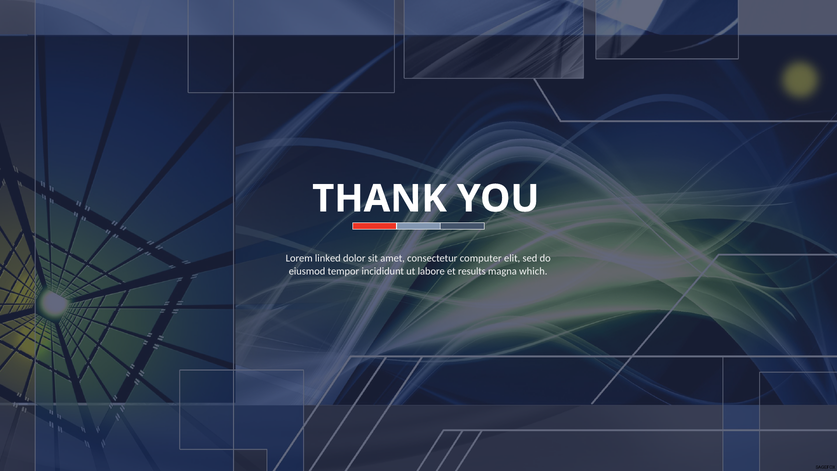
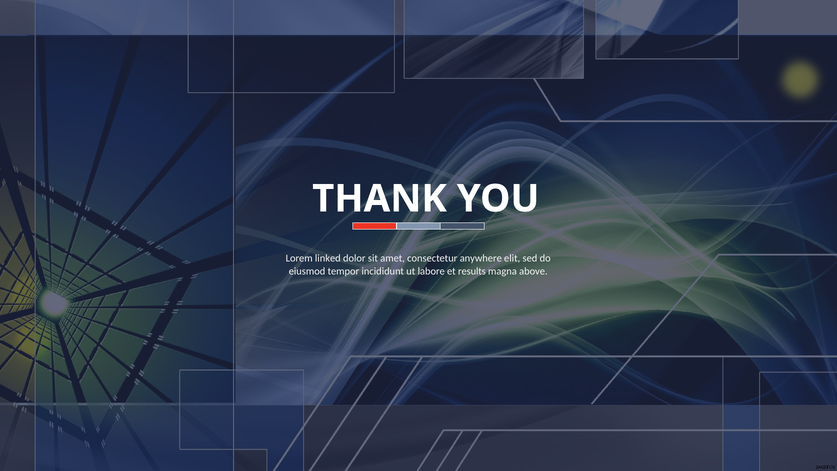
computer: computer -> anywhere
which: which -> above
